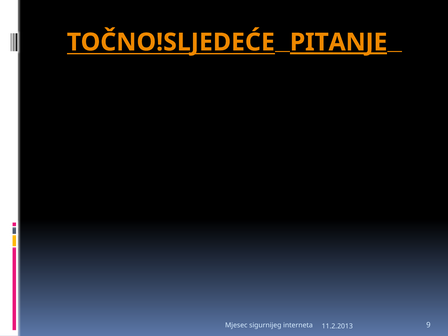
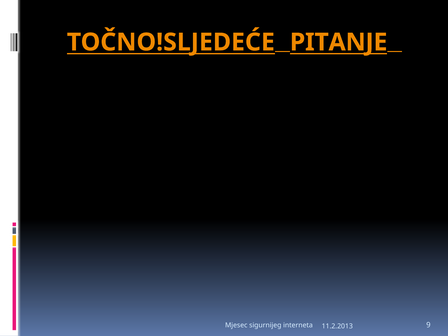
PITANJE underline: present -> none
